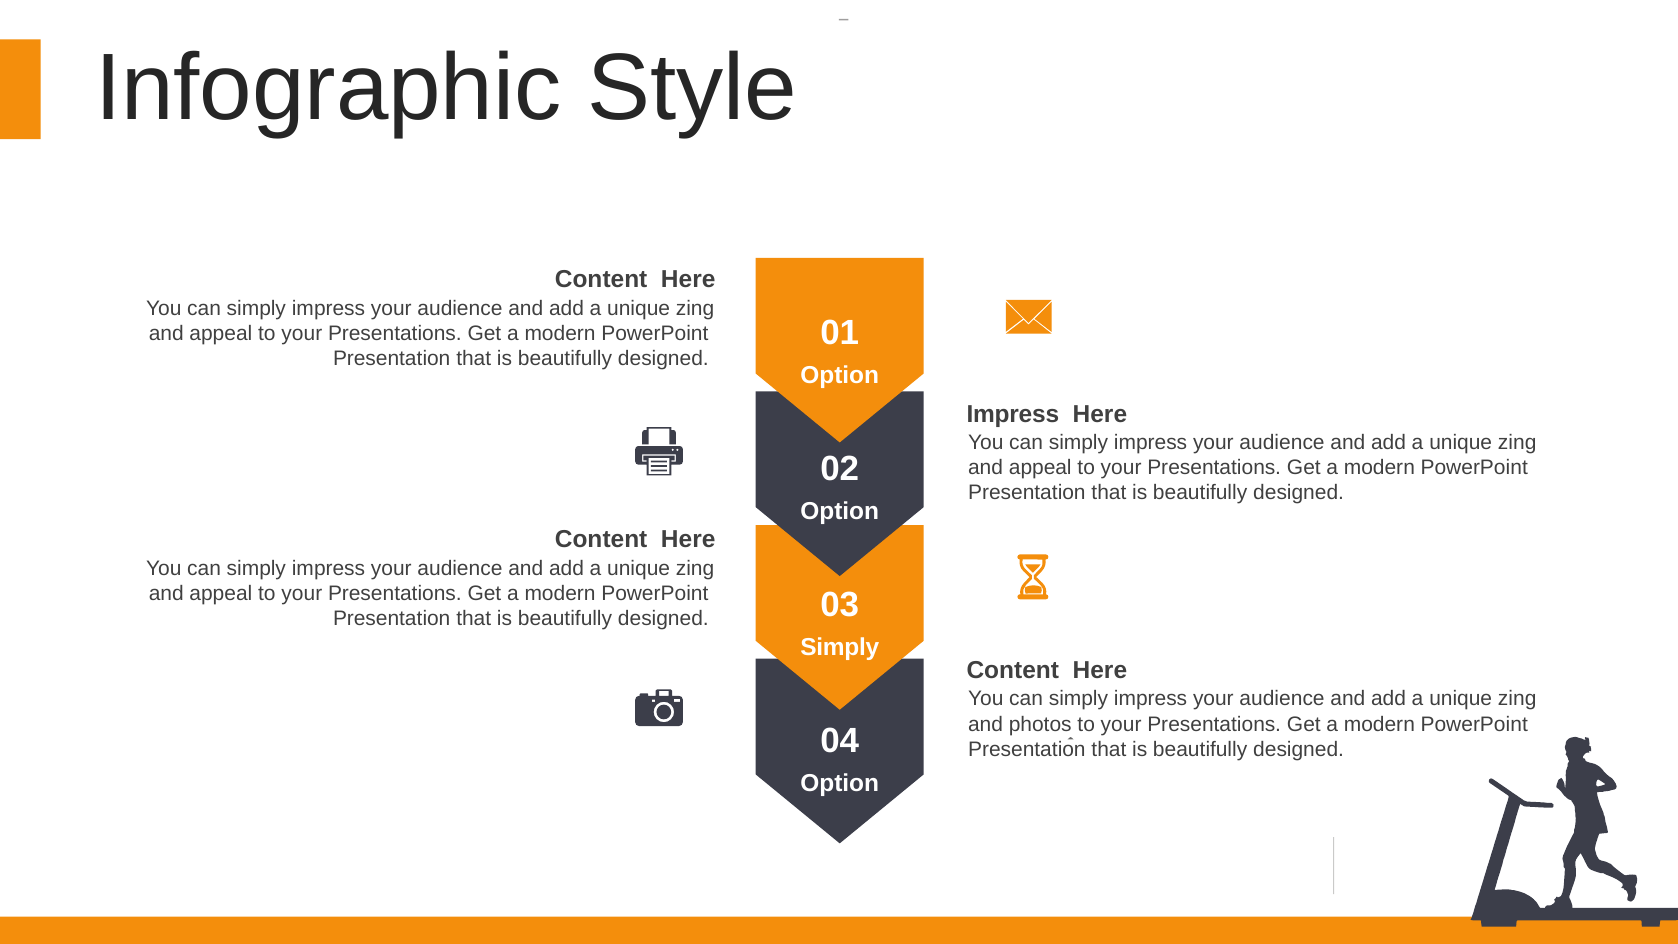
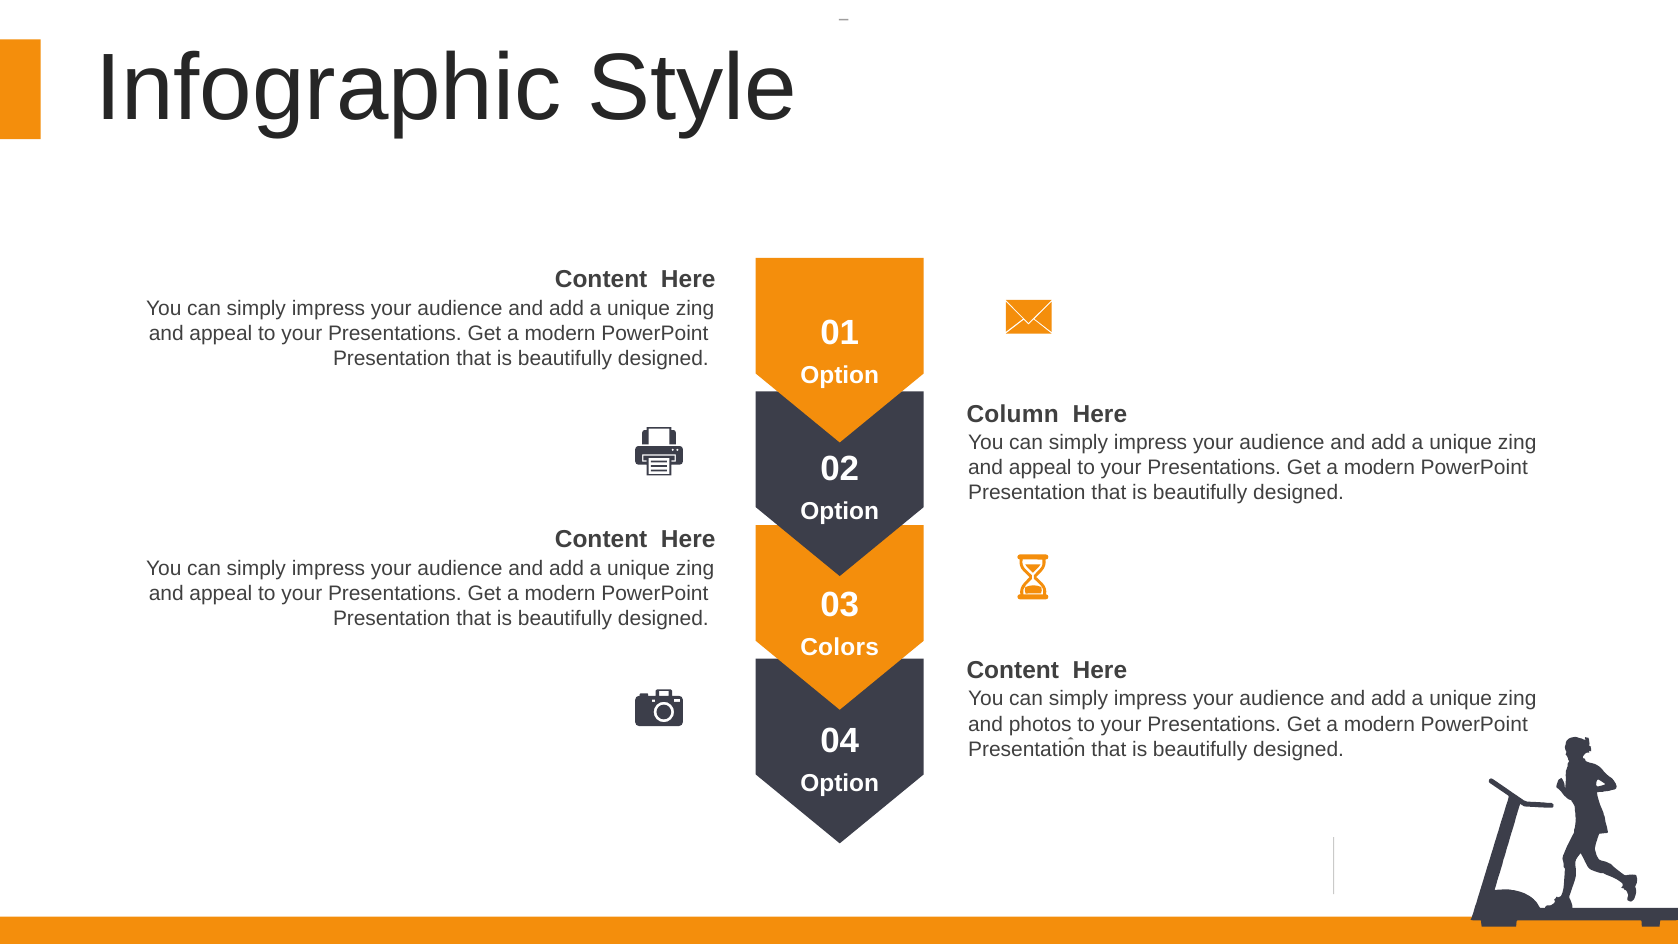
Impress at (1013, 414): Impress -> Column
Simply at (840, 648): Simply -> Colors
